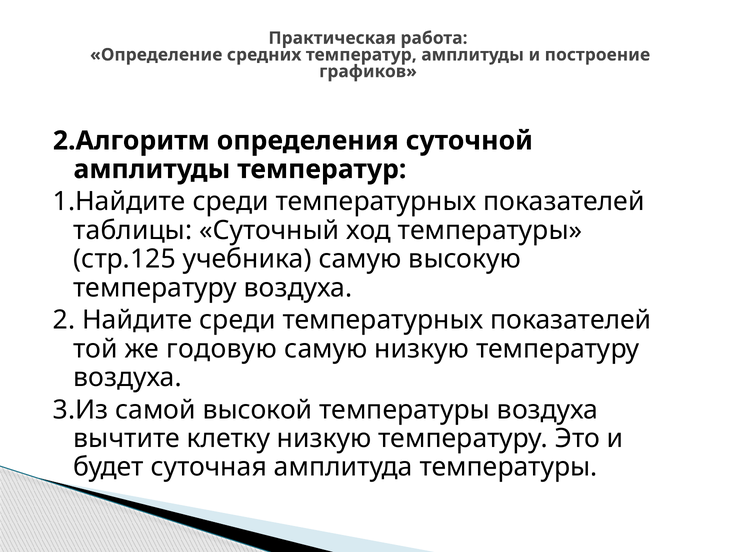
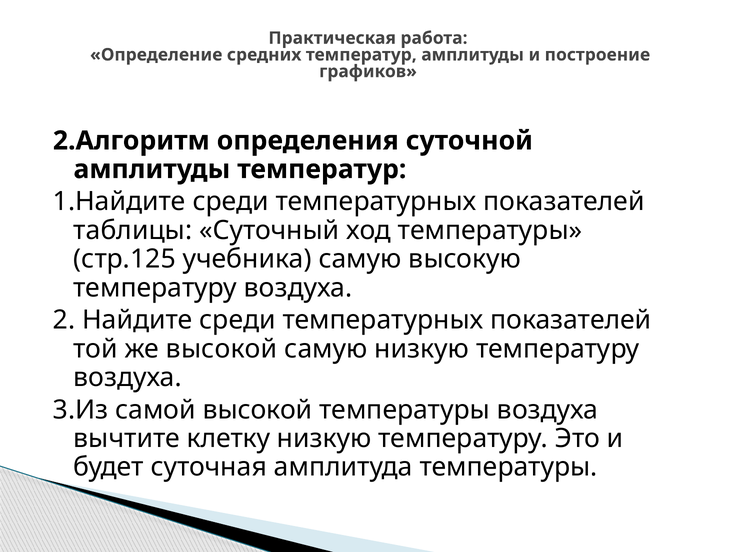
же годовую: годовую -> высокой
